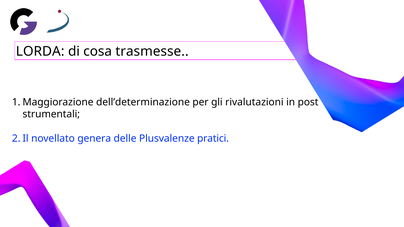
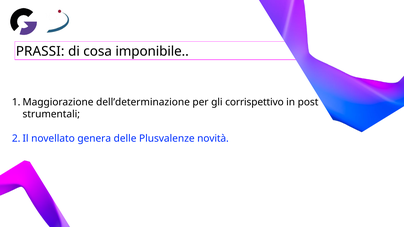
LORDA: LORDA -> PRASSI
trasmesse: trasmesse -> imponibile
rivalutazioni: rivalutazioni -> corrispettivo
pratici: pratici -> novità
